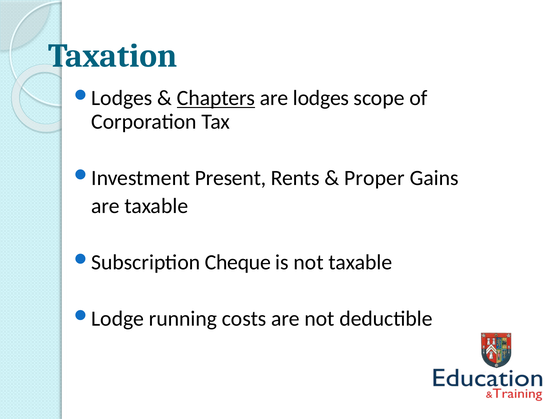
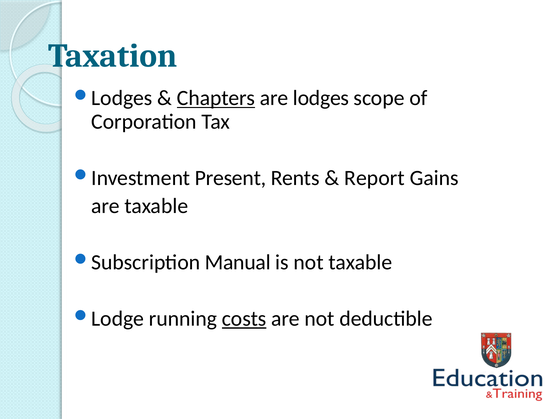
Proper: Proper -> Report
Cheque: Cheque -> Manual
costs underline: none -> present
